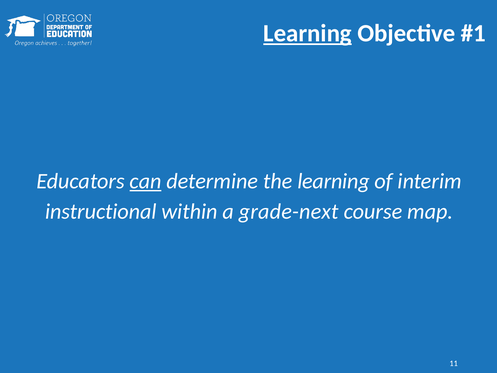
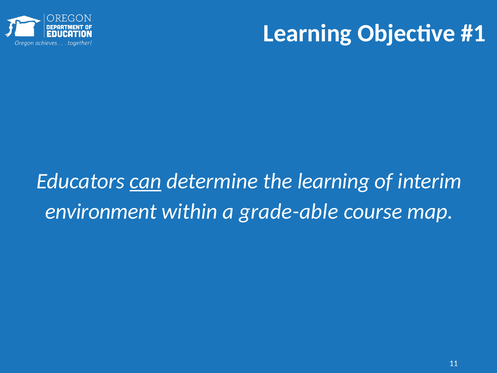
Learning at (308, 33) underline: present -> none
instructional: instructional -> environment
grade-next: grade-next -> grade-able
